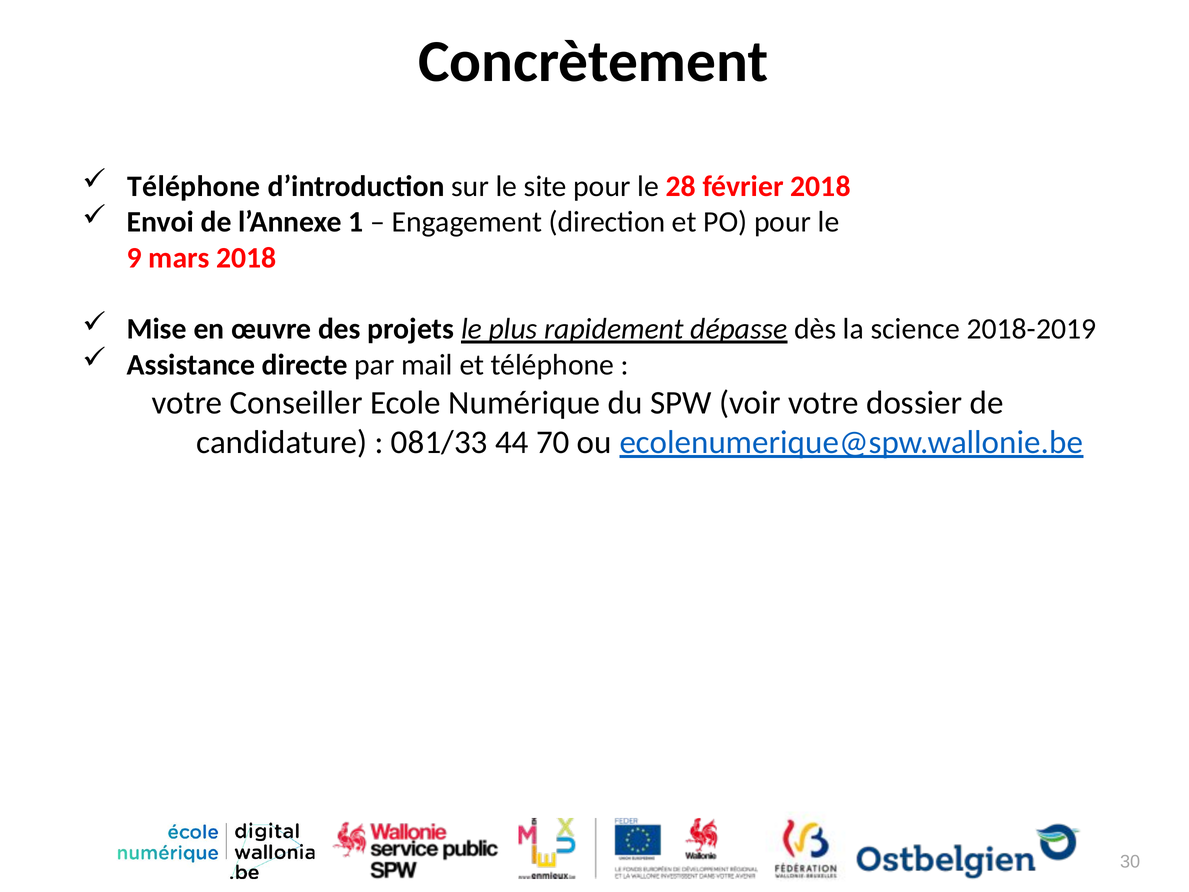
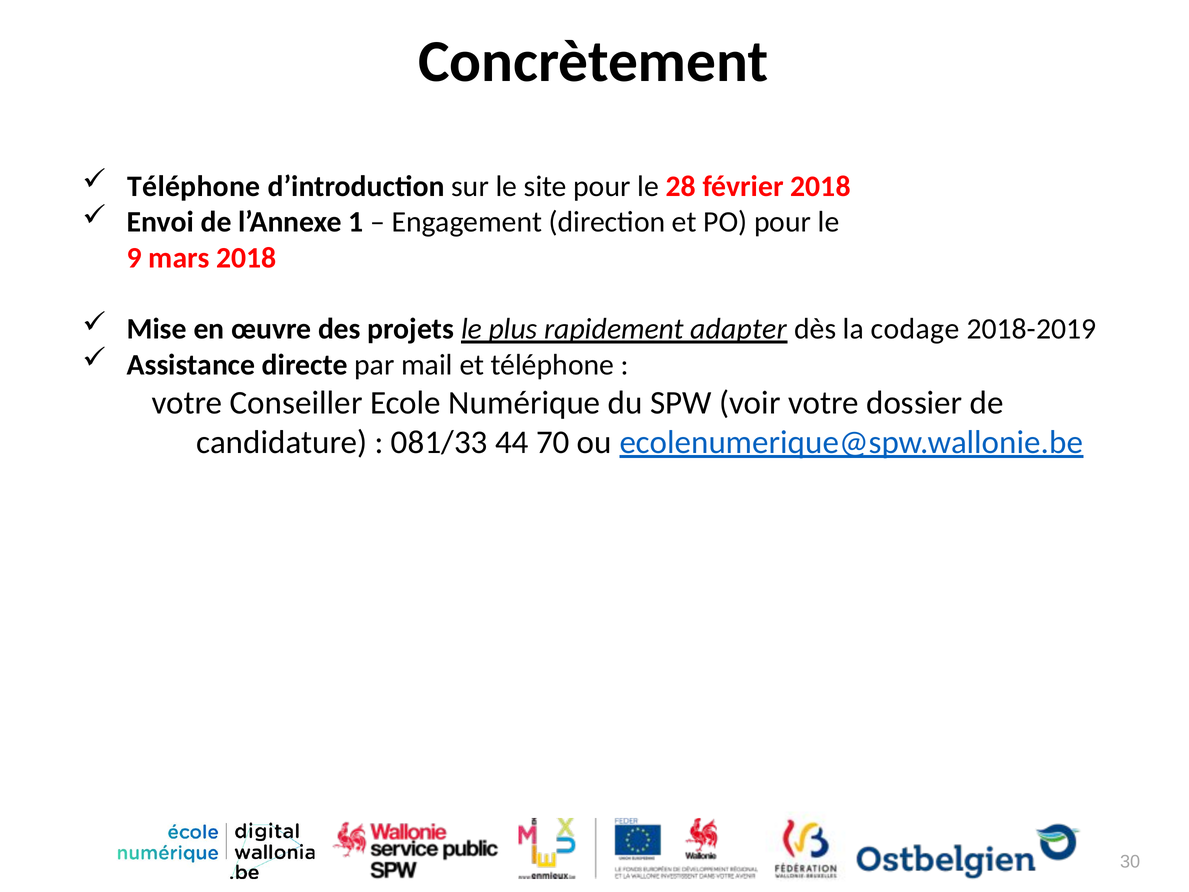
dépasse: dépasse -> adapter
science: science -> codage
